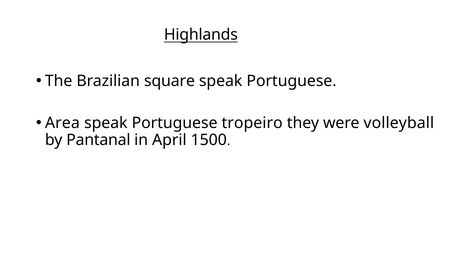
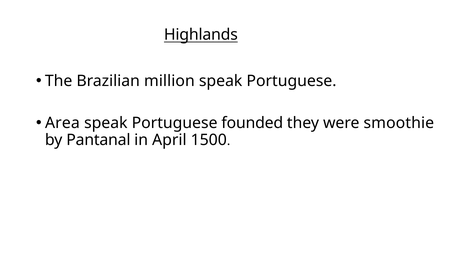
square: square -> million
tropeiro: tropeiro -> founded
volleyball: volleyball -> smoothie
